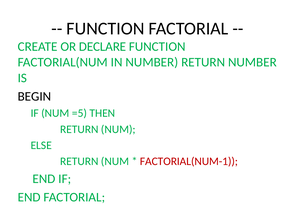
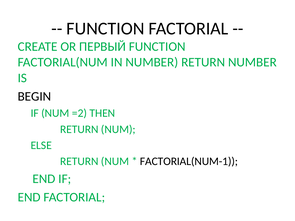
DECLARE: DECLARE -> ПЕРВЫЙ
=5: =5 -> =2
FACTORIAL(NUM-1 colour: red -> black
